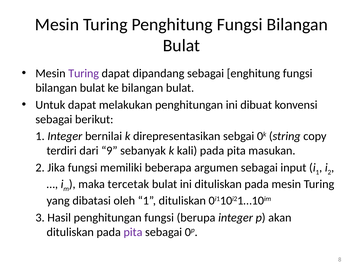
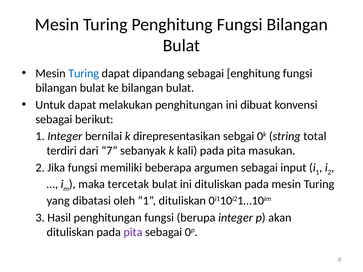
Turing at (84, 73) colour: purple -> blue
copy: copy -> total
9: 9 -> 7
